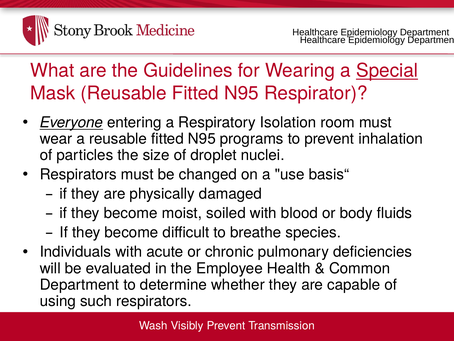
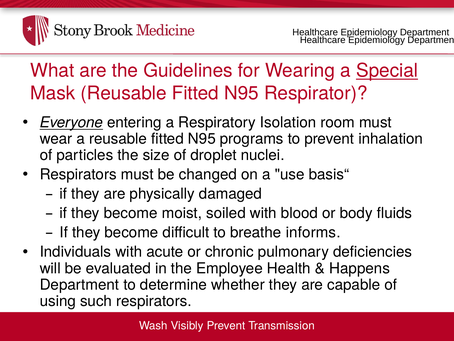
species: species -> informs
Common: Common -> Happens
